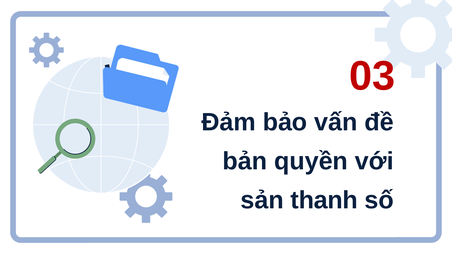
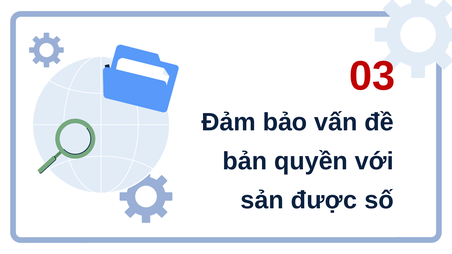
thanh: thanh -> được
